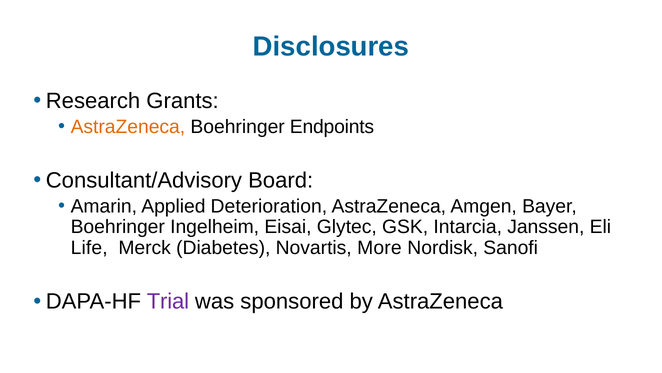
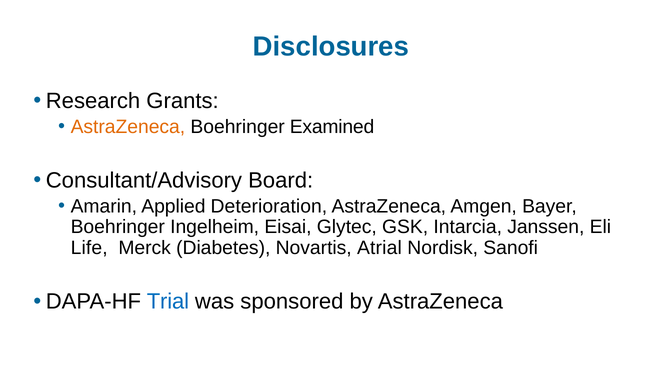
Endpoints: Endpoints -> Examined
More: More -> Atrial
Trial colour: purple -> blue
